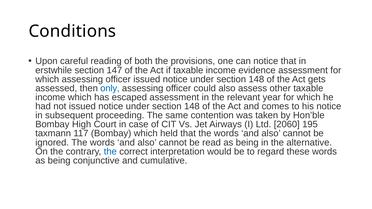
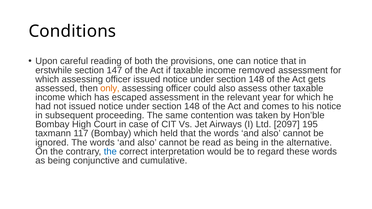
evidence: evidence -> removed
only colour: blue -> orange
2060: 2060 -> 2097
